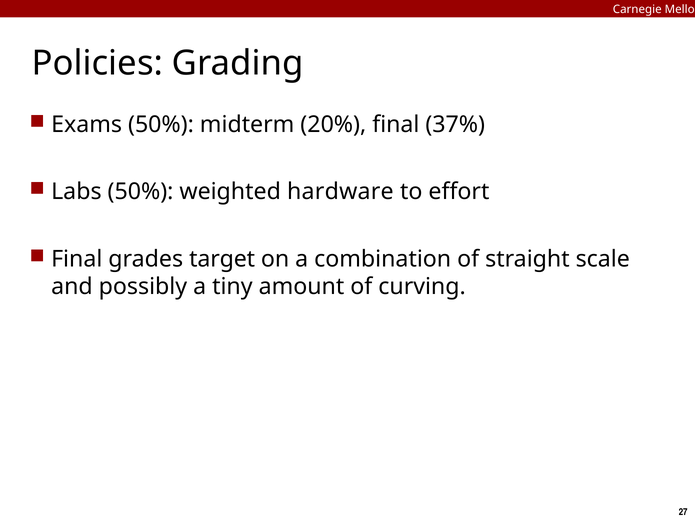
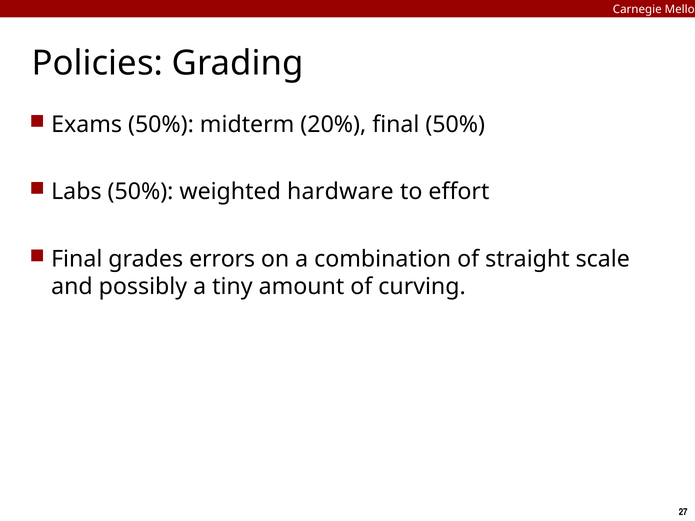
final 37%: 37% -> 50%
target: target -> errors
